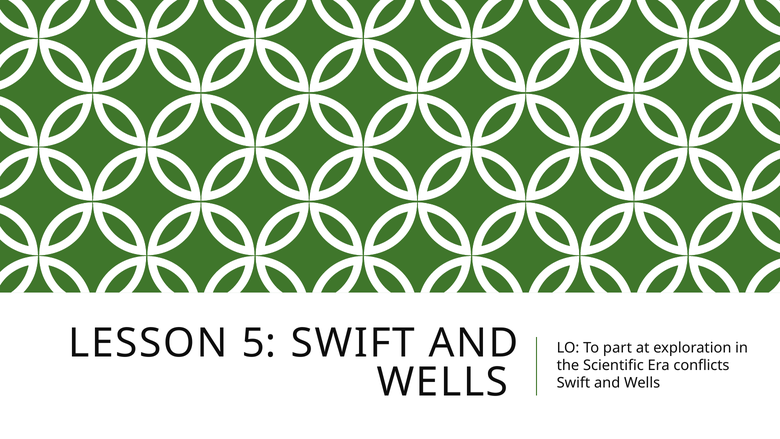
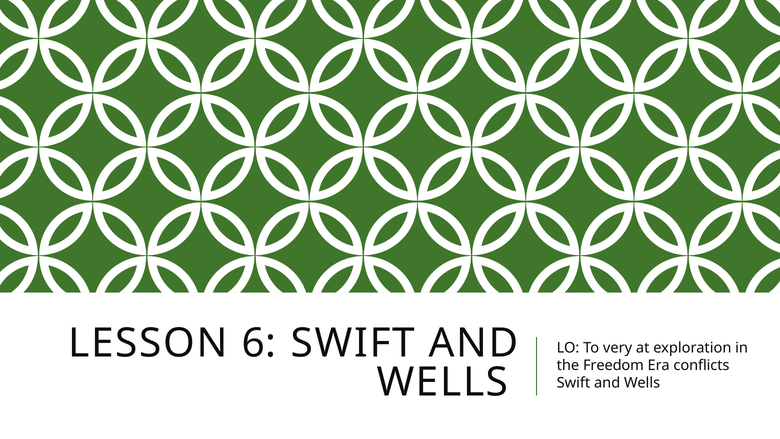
5: 5 -> 6
part: part -> very
Scientific: Scientific -> Freedom
